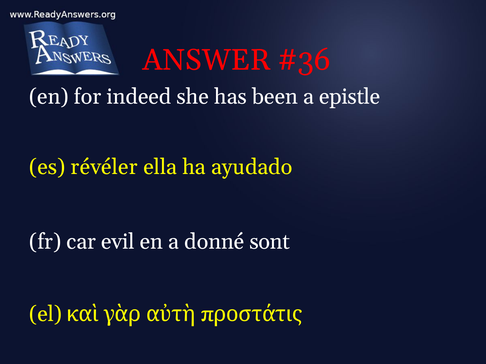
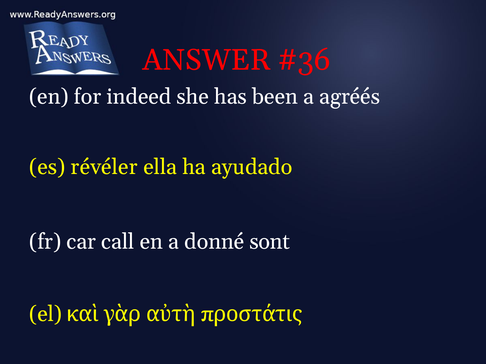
epistle: epistle -> agréés
evil: evil -> call
